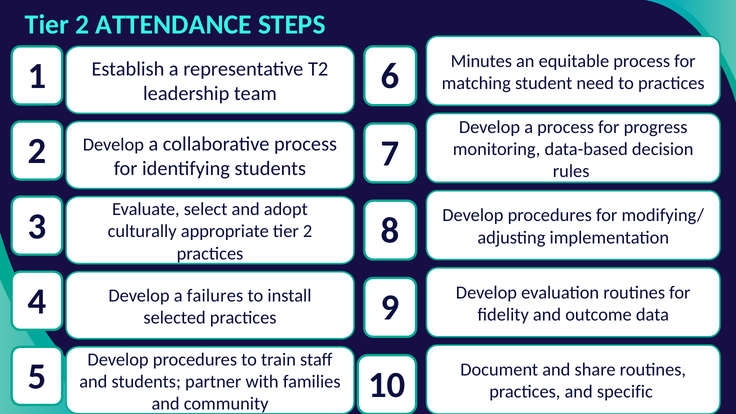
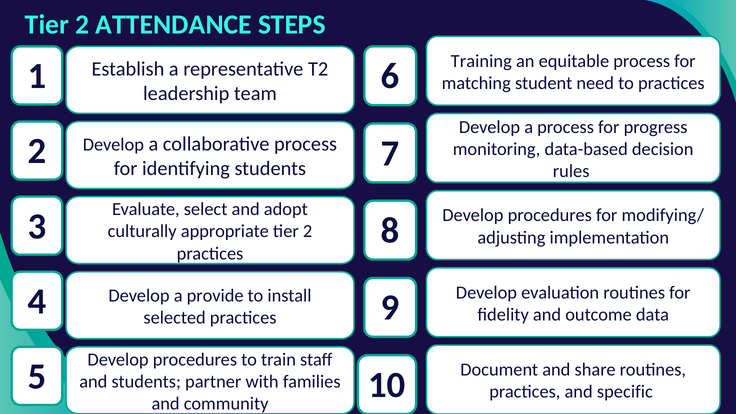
Minutes: Minutes -> Training
failures: failures -> provide
